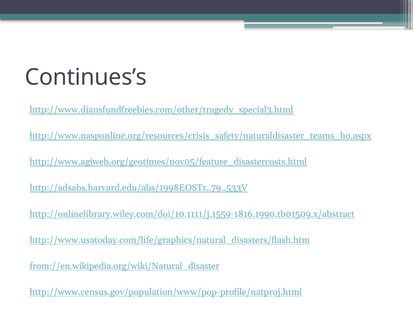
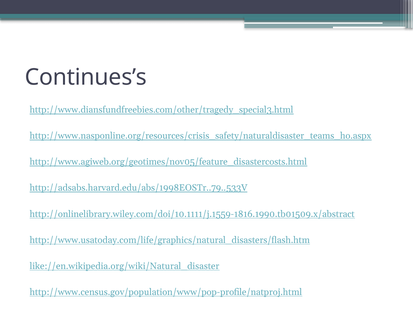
from://en.wikipedia.org/wiki/Natural_disaster: from://en.wikipedia.org/wiki/Natural_disaster -> like://en.wikipedia.org/wiki/Natural_disaster
